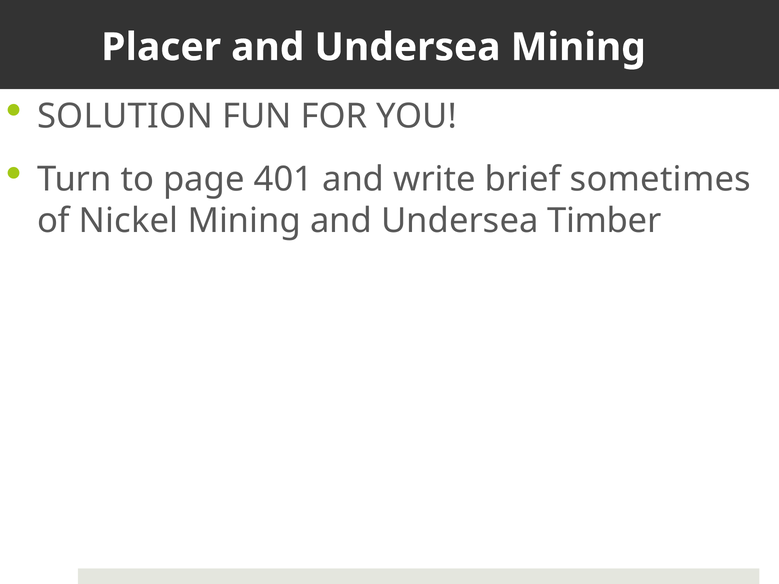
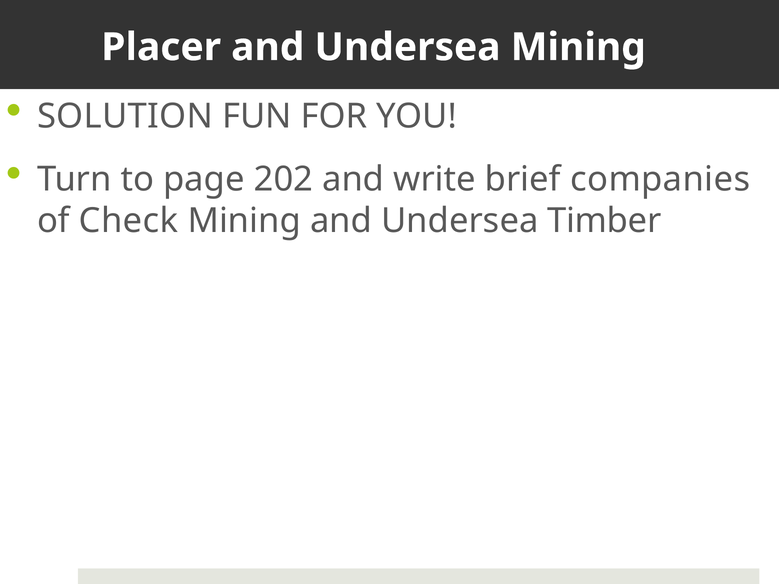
401: 401 -> 202
sometimes: sometimes -> companies
Nickel: Nickel -> Check
